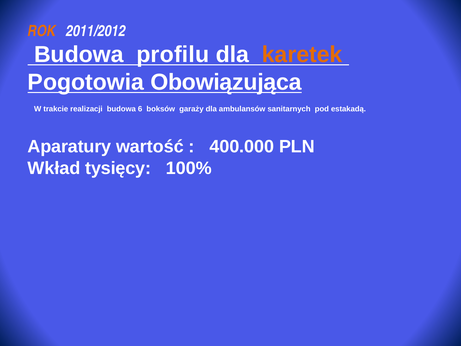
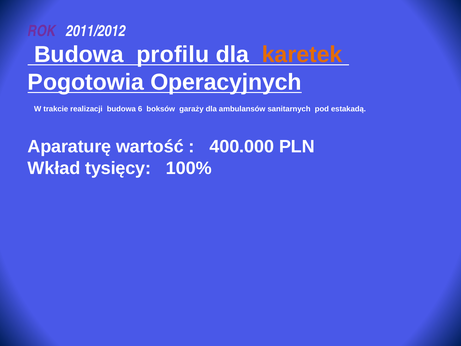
ROK colour: orange -> purple
Obowiązująca: Obowiązująca -> Operacyjnych
Aparatury: Aparatury -> Aparaturę
